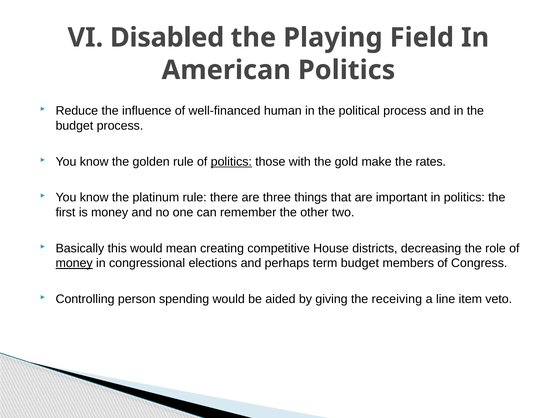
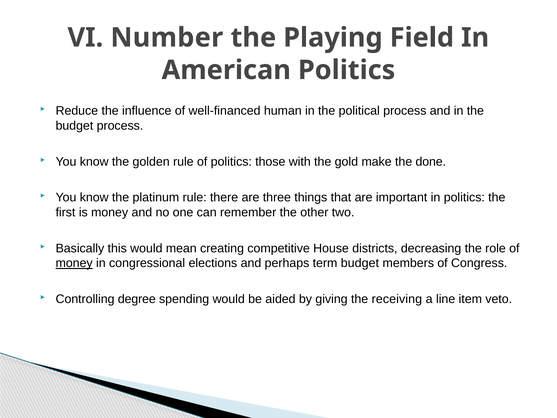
Disabled: Disabled -> Number
politics at (231, 162) underline: present -> none
rates: rates -> done
person: person -> degree
